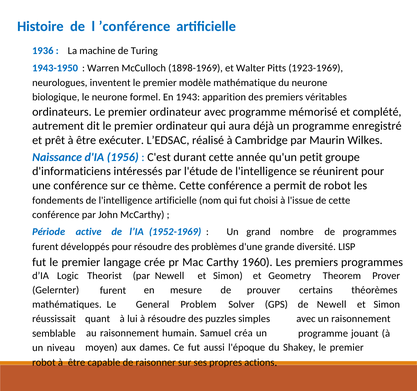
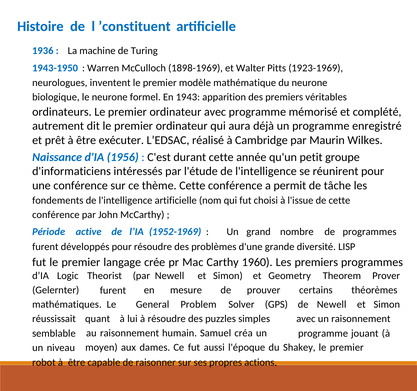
’conférence: ’conférence -> ’constituent
de robot: robot -> tâche
